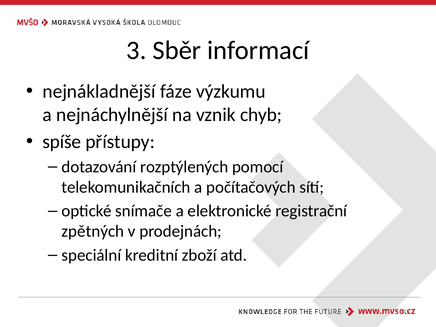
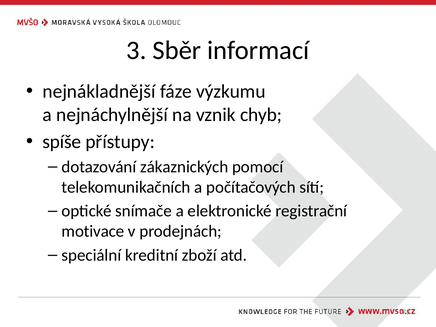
rozptýlených: rozptýlených -> zákaznických
zpětných: zpětných -> motivace
